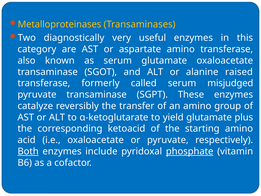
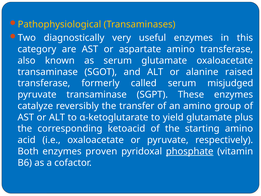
Metalloproteinases: Metalloproteinases -> Pathophysiological
Both underline: present -> none
include: include -> proven
